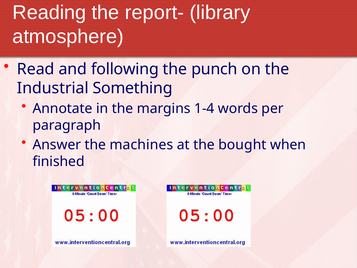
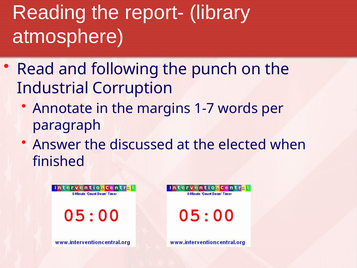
Something: Something -> Corruption
1-4: 1-4 -> 1-7
machines: machines -> discussed
bought: bought -> elected
